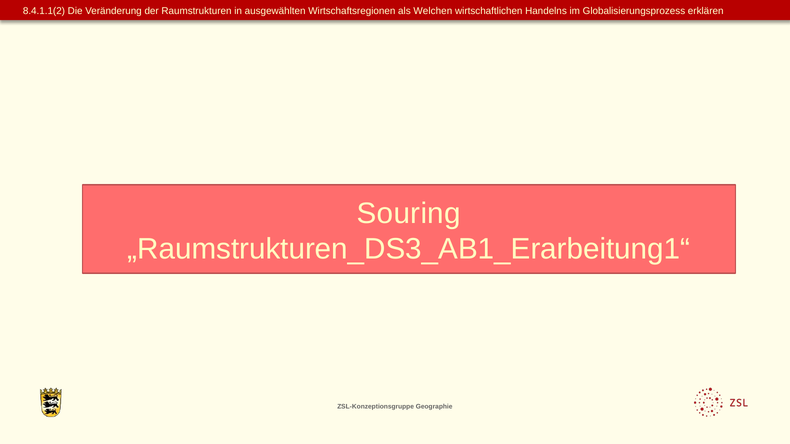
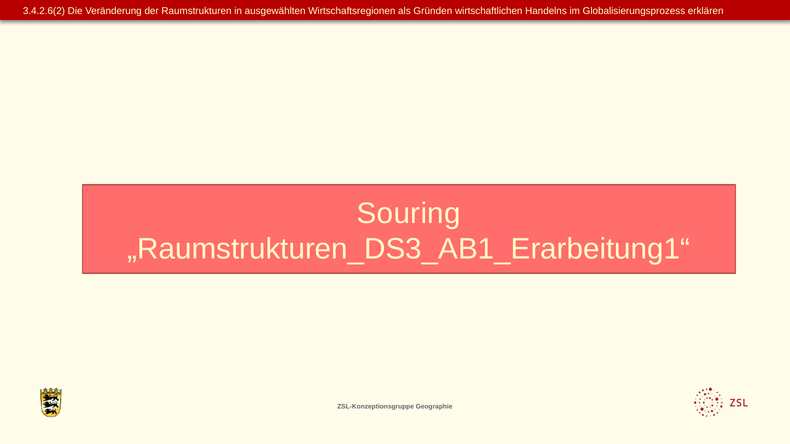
8.4.1.1(2: 8.4.1.1(2 -> 3.4.2.6(2
Welchen: Welchen -> Gründen
